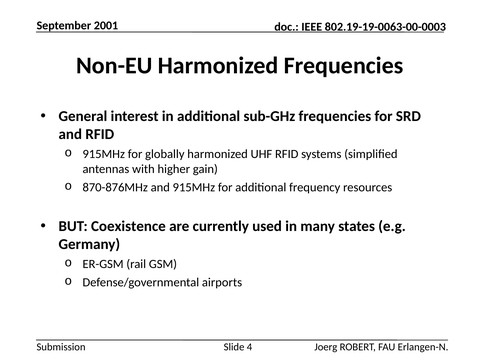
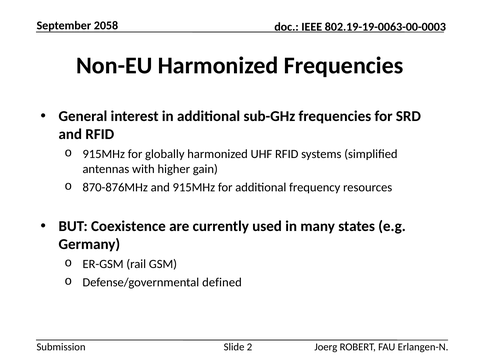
2001: 2001 -> 2058
airports: airports -> defined
4: 4 -> 2
